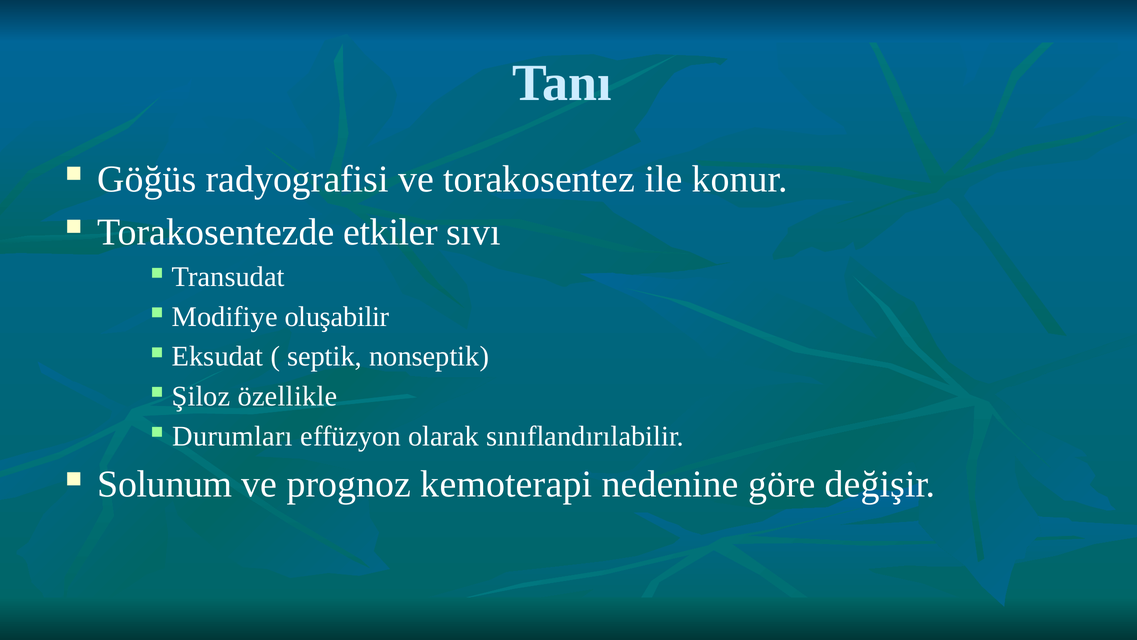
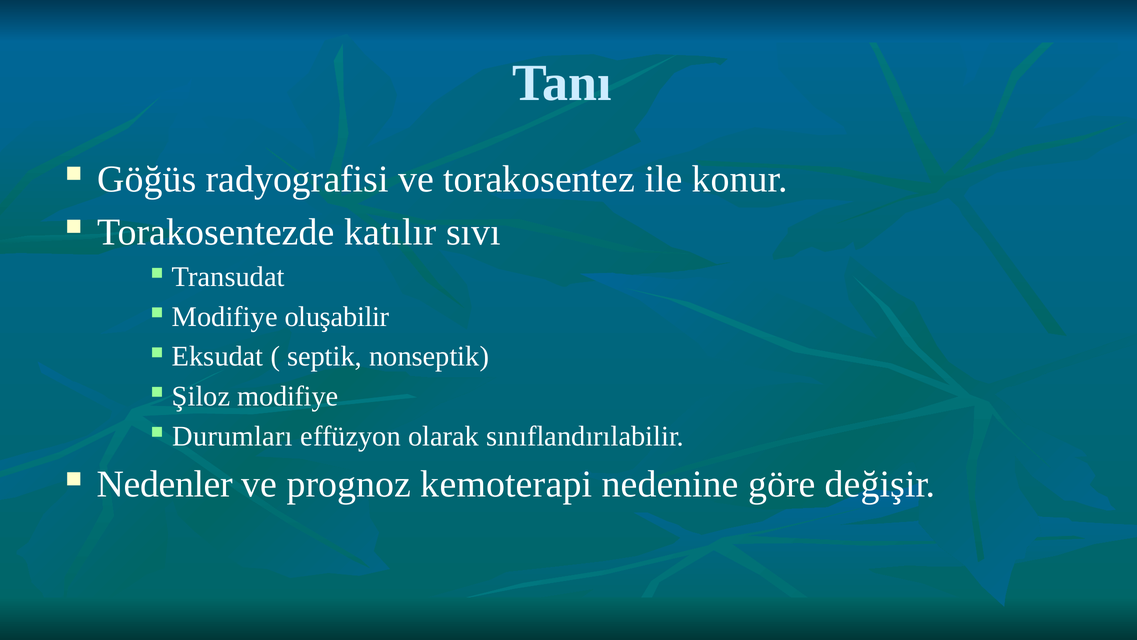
etkiler: etkiler -> katılır
Şiloz özellikle: özellikle -> modifiye
Solunum: Solunum -> Nedenler
